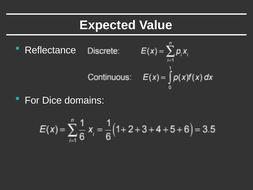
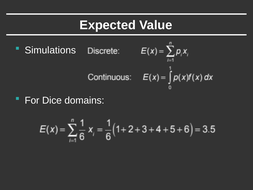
Reflectance: Reflectance -> Simulations
